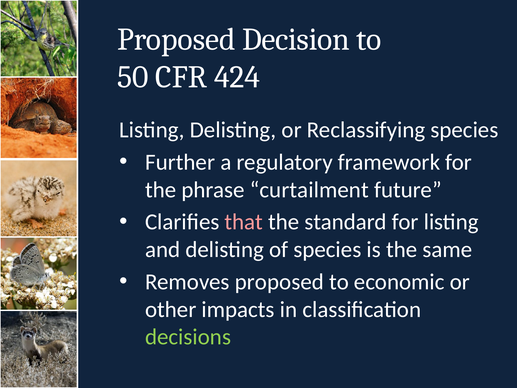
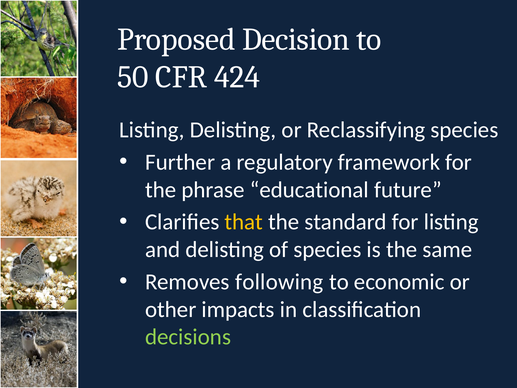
curtailment: curtailment -> educational
that colour: pink -> yellow
Removes proposed: proposed -> following
